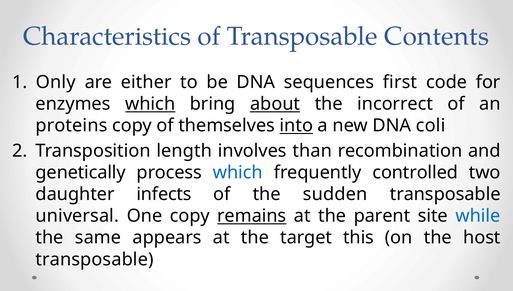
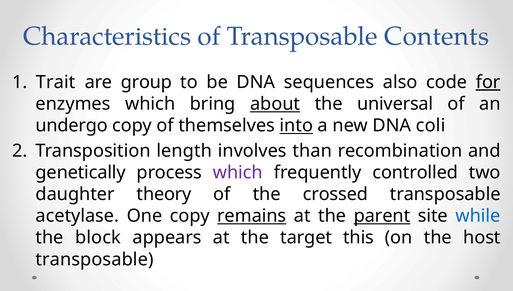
Only: Only -> Trait
either: either -> group
first: first -> also
for underline: none -> present
which at (150, 104) underline: present -> none
incorrect: incorrect -> universal
proteins: proteins -> undergo
which at (238, 173) colour: blue -> purple
infects: infects -> theory
sudden: sudden -> crossed
universal: universal -> acetylase
parent underline: none -> present
same: same -> block
